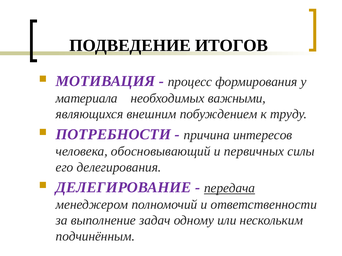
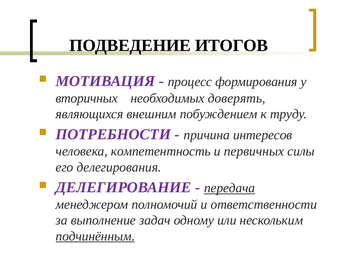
материала: материала -> вторичных
важными: важными -> доверять
обосновывающий: обосновывающий -> компетентность
подчинённым underline: none -> present
